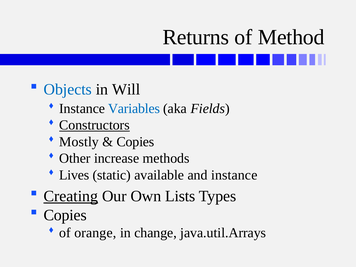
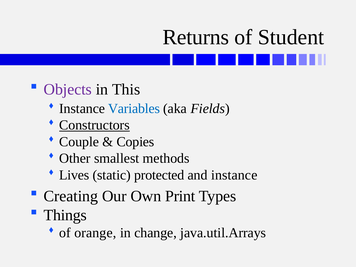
Method: Method -> Student
Objects colour: blue -> purple
Will: Will -> This
Mostly: Mostly -> Couple
increase: increase -> smallest
available: available -> protected
Creating underline: present -> none
Lists: Lists -> Print
Copies at (65, 215): Copies -> Things
